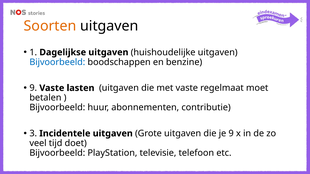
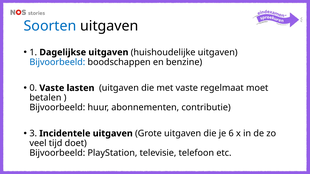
Soorten colour: orange -> blue
9 at (33, 88): 9 -> 0
je 9: 9 -> 6
